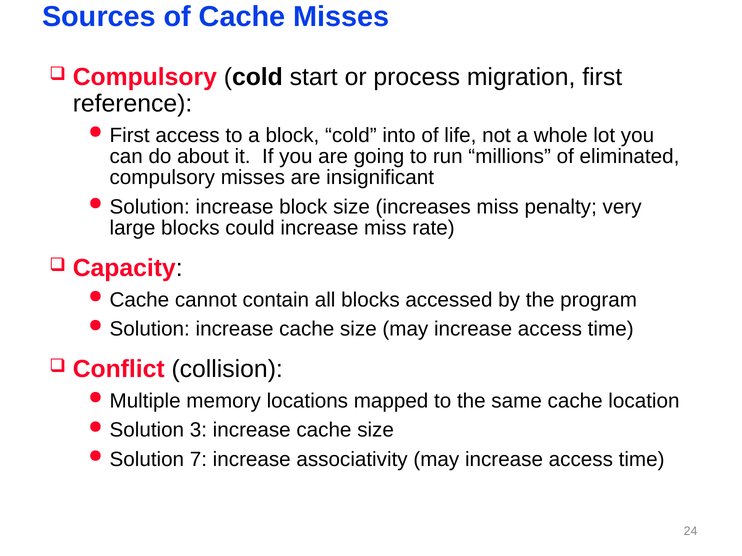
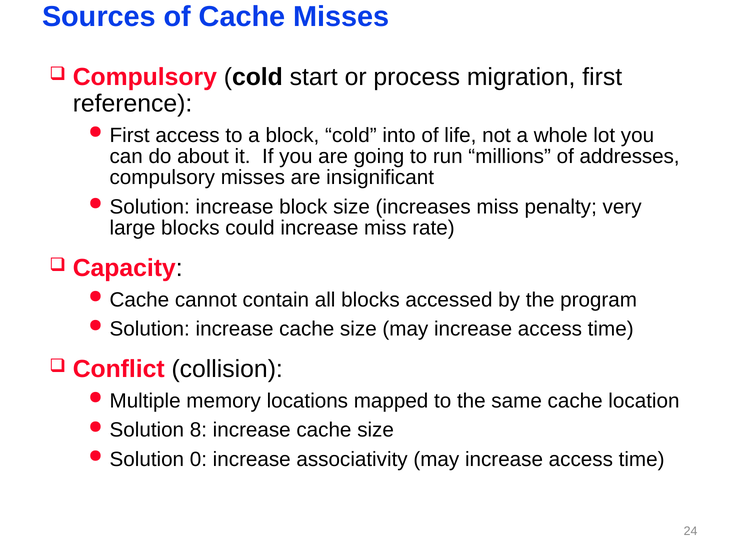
eliminated: eliminated -> addresses
3: 3 -> 8
7: 7 -> 0
